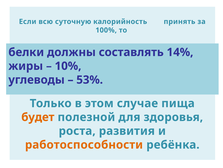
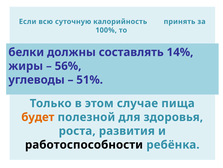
10%: 10% -> 56%
53%: 53% -> 51%
работоспособности colour: orange -> black
